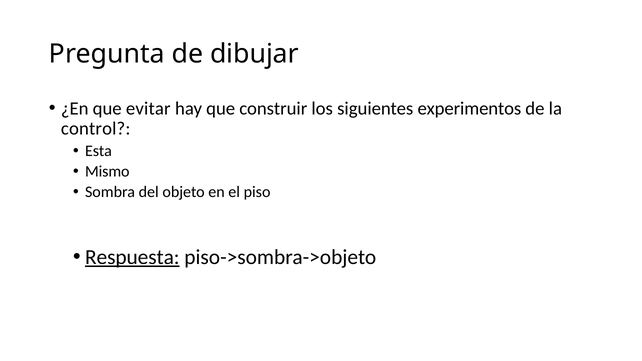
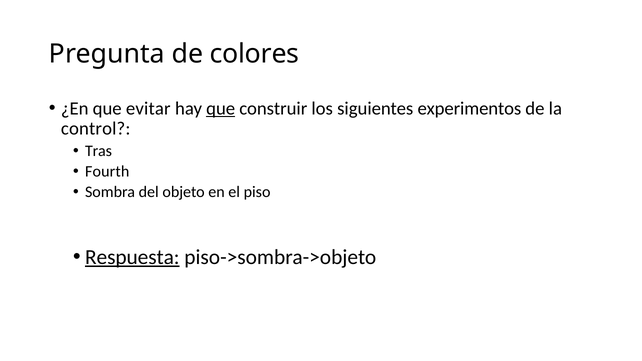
dibujar: dibujar -> colores
que at (221, 109) underline: none -> present
Esta: Esta -> Tras
Mismo: Mismo -> Fourth
